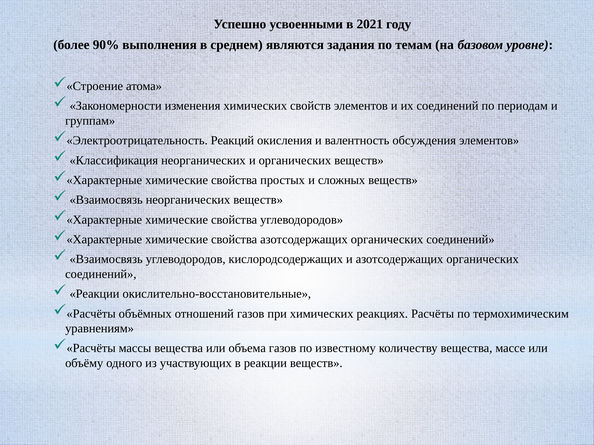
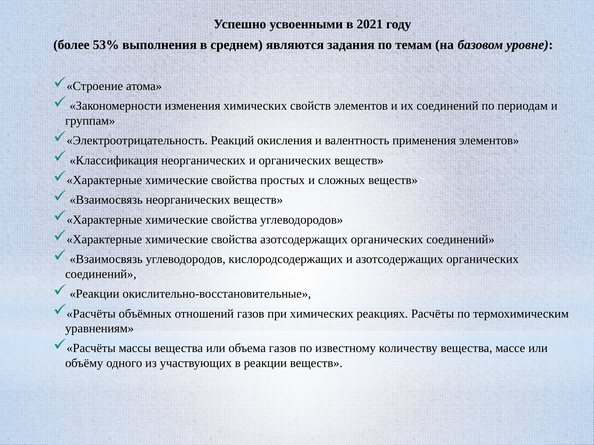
90%: 90% -> 53%
обсуждения: обсуждения -> применения
